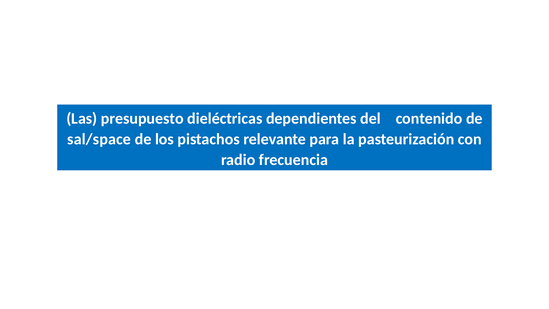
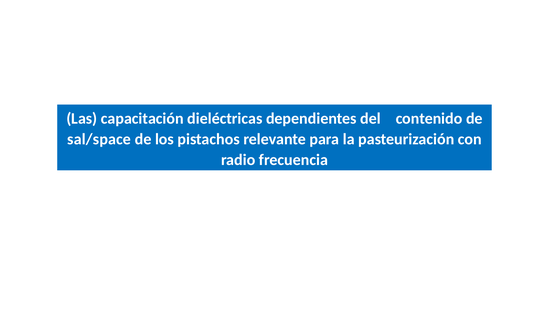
presupuesto: presupuesto -> capacitación
